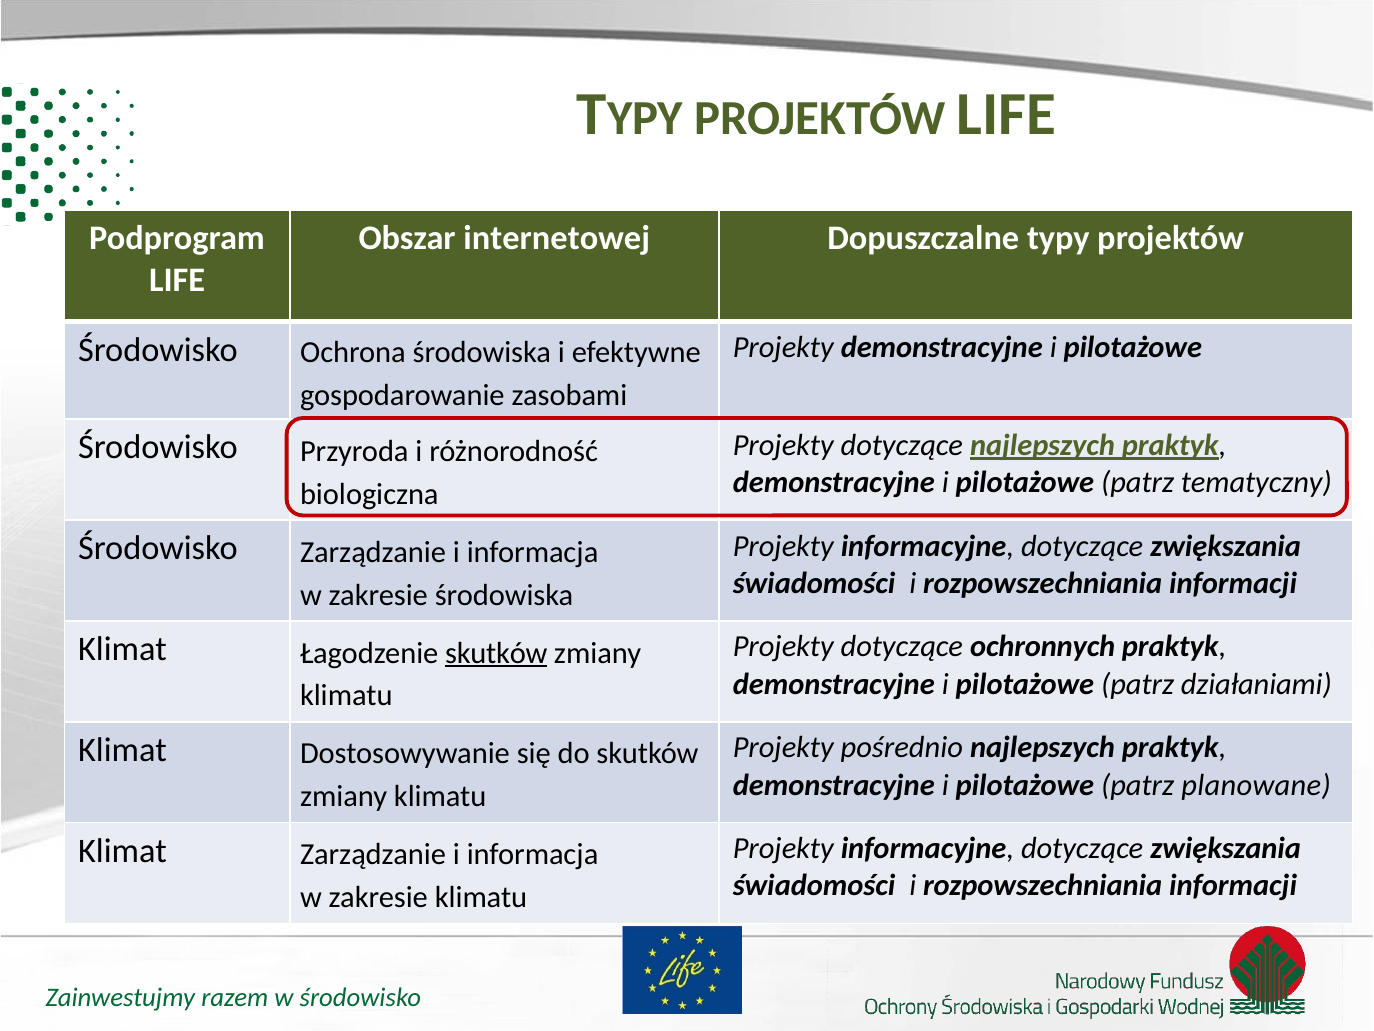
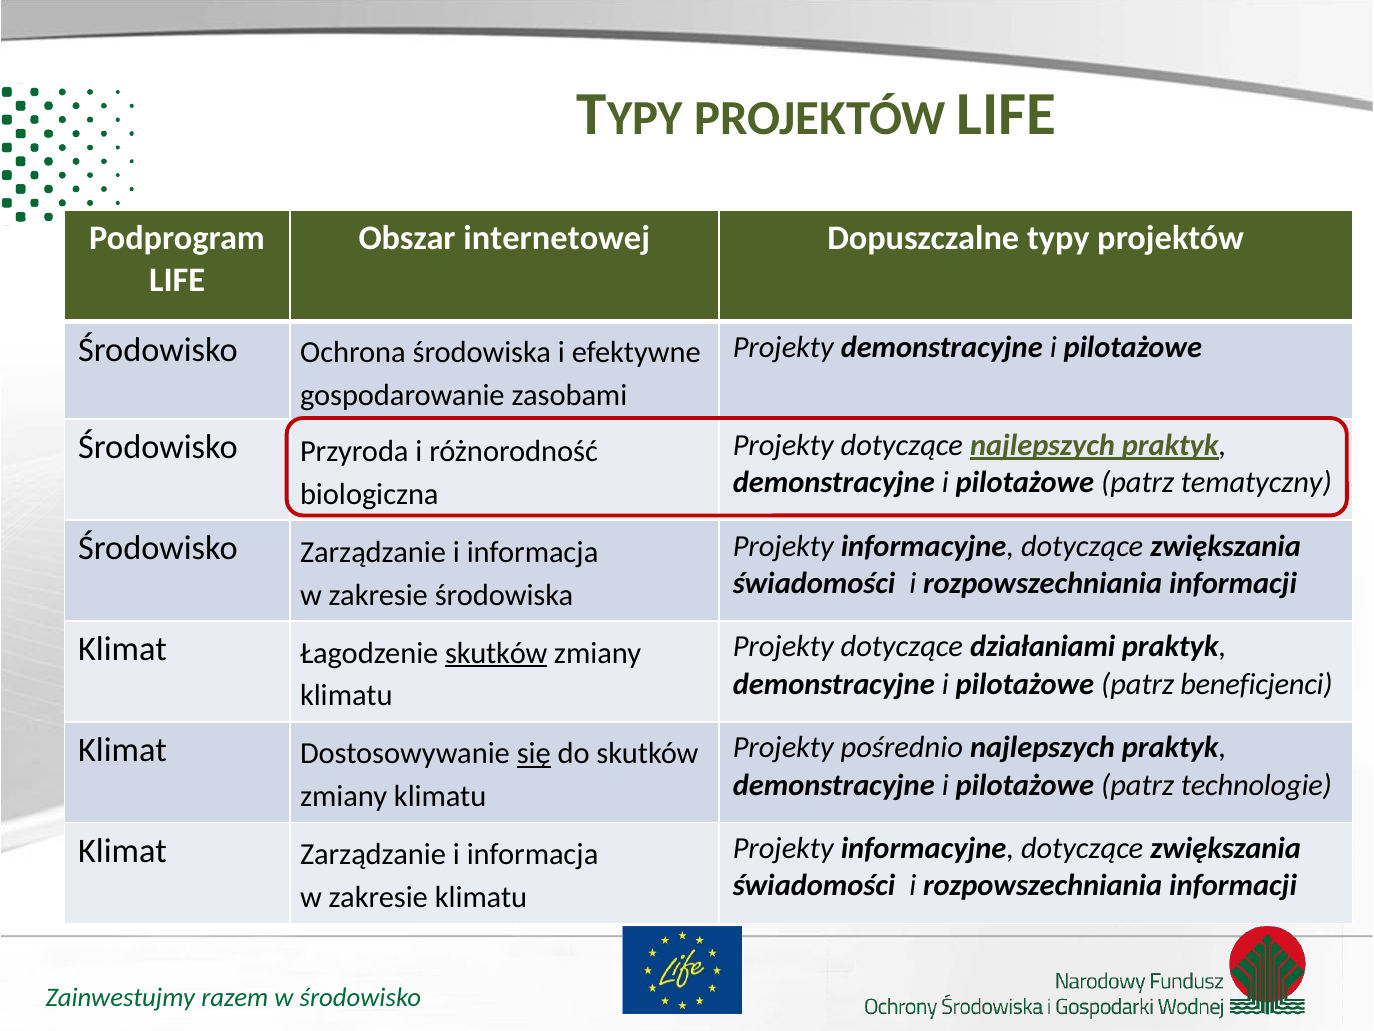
ochronnych: ochronnych -> działaniami
działaniami: działaniami -> beneficjenci
się underline: none -> present
planowane: planowane -> technologie
